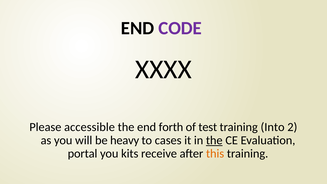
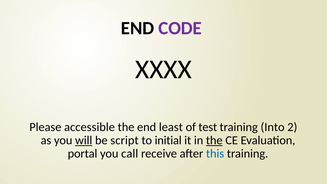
forth: forth -> least
will underline: none -> present
heavy: heavy -> script
cases: cases -> initial
kits: kits -> call
this colour: orange -> blue
